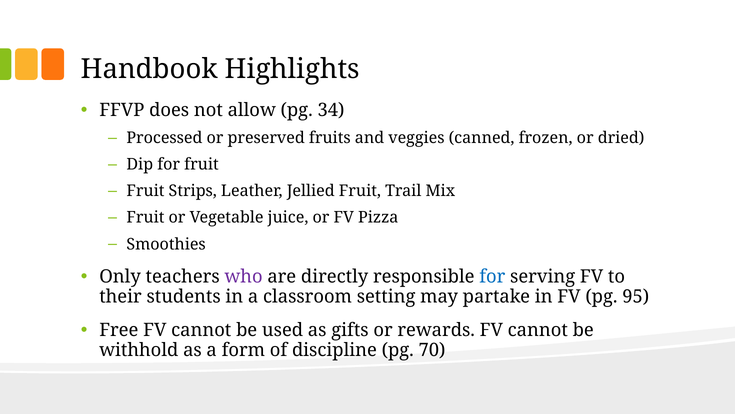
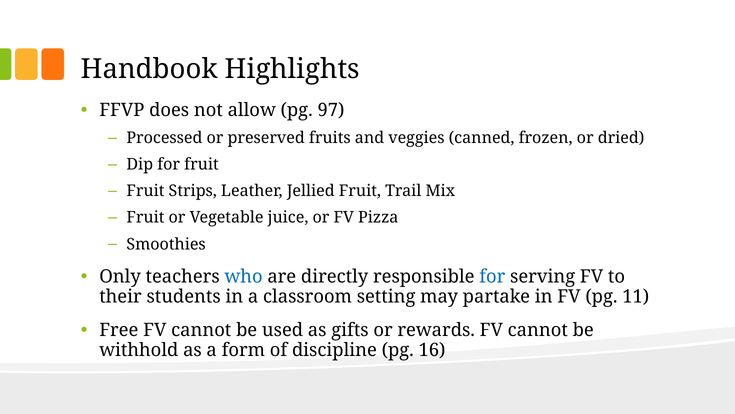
34: 34 -> 97
who colour: purple -> blue
95: 95 -> 11
70: 70 -> 16
